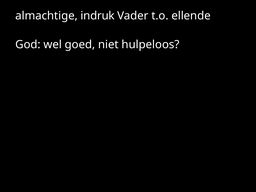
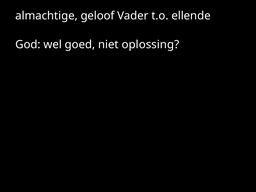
indruk: indruk -> geloof
hulpeloos: hulpeloos -> oplossing
